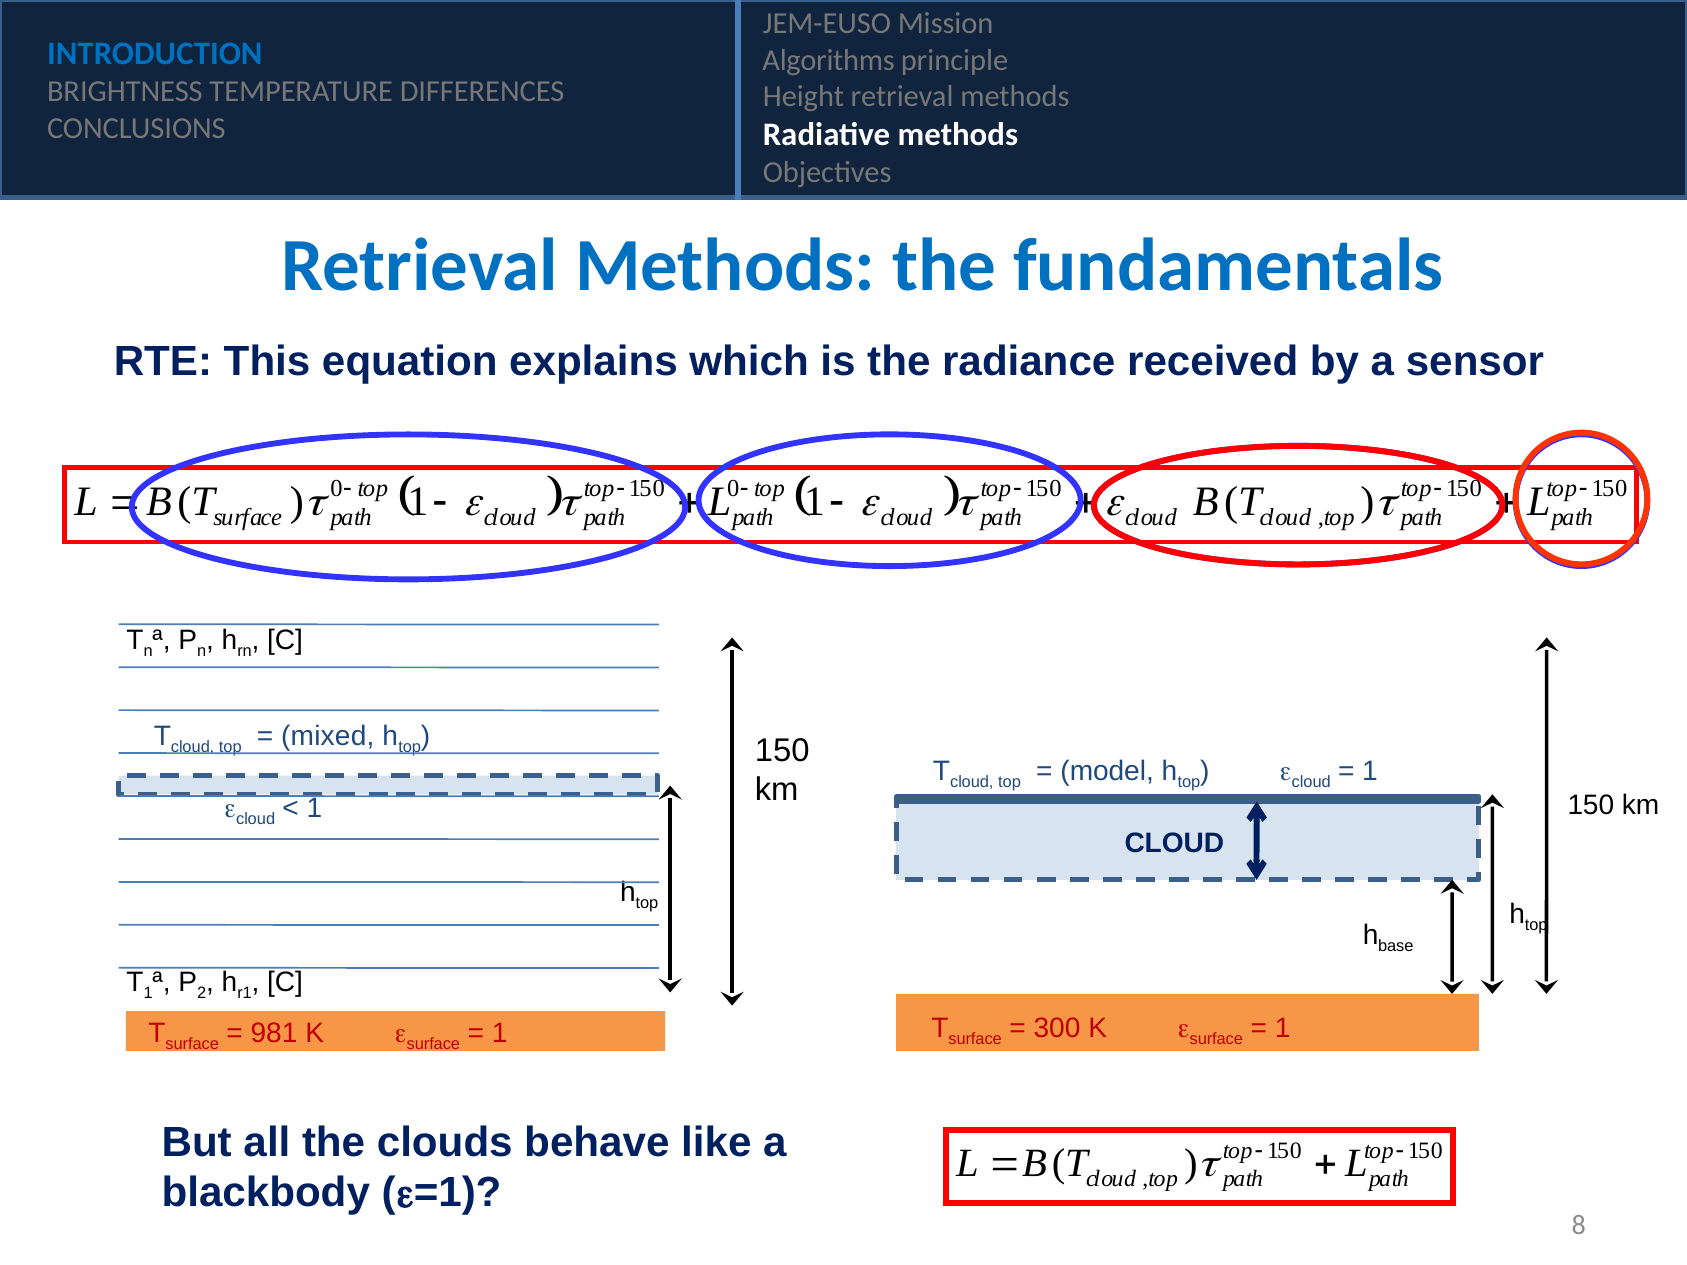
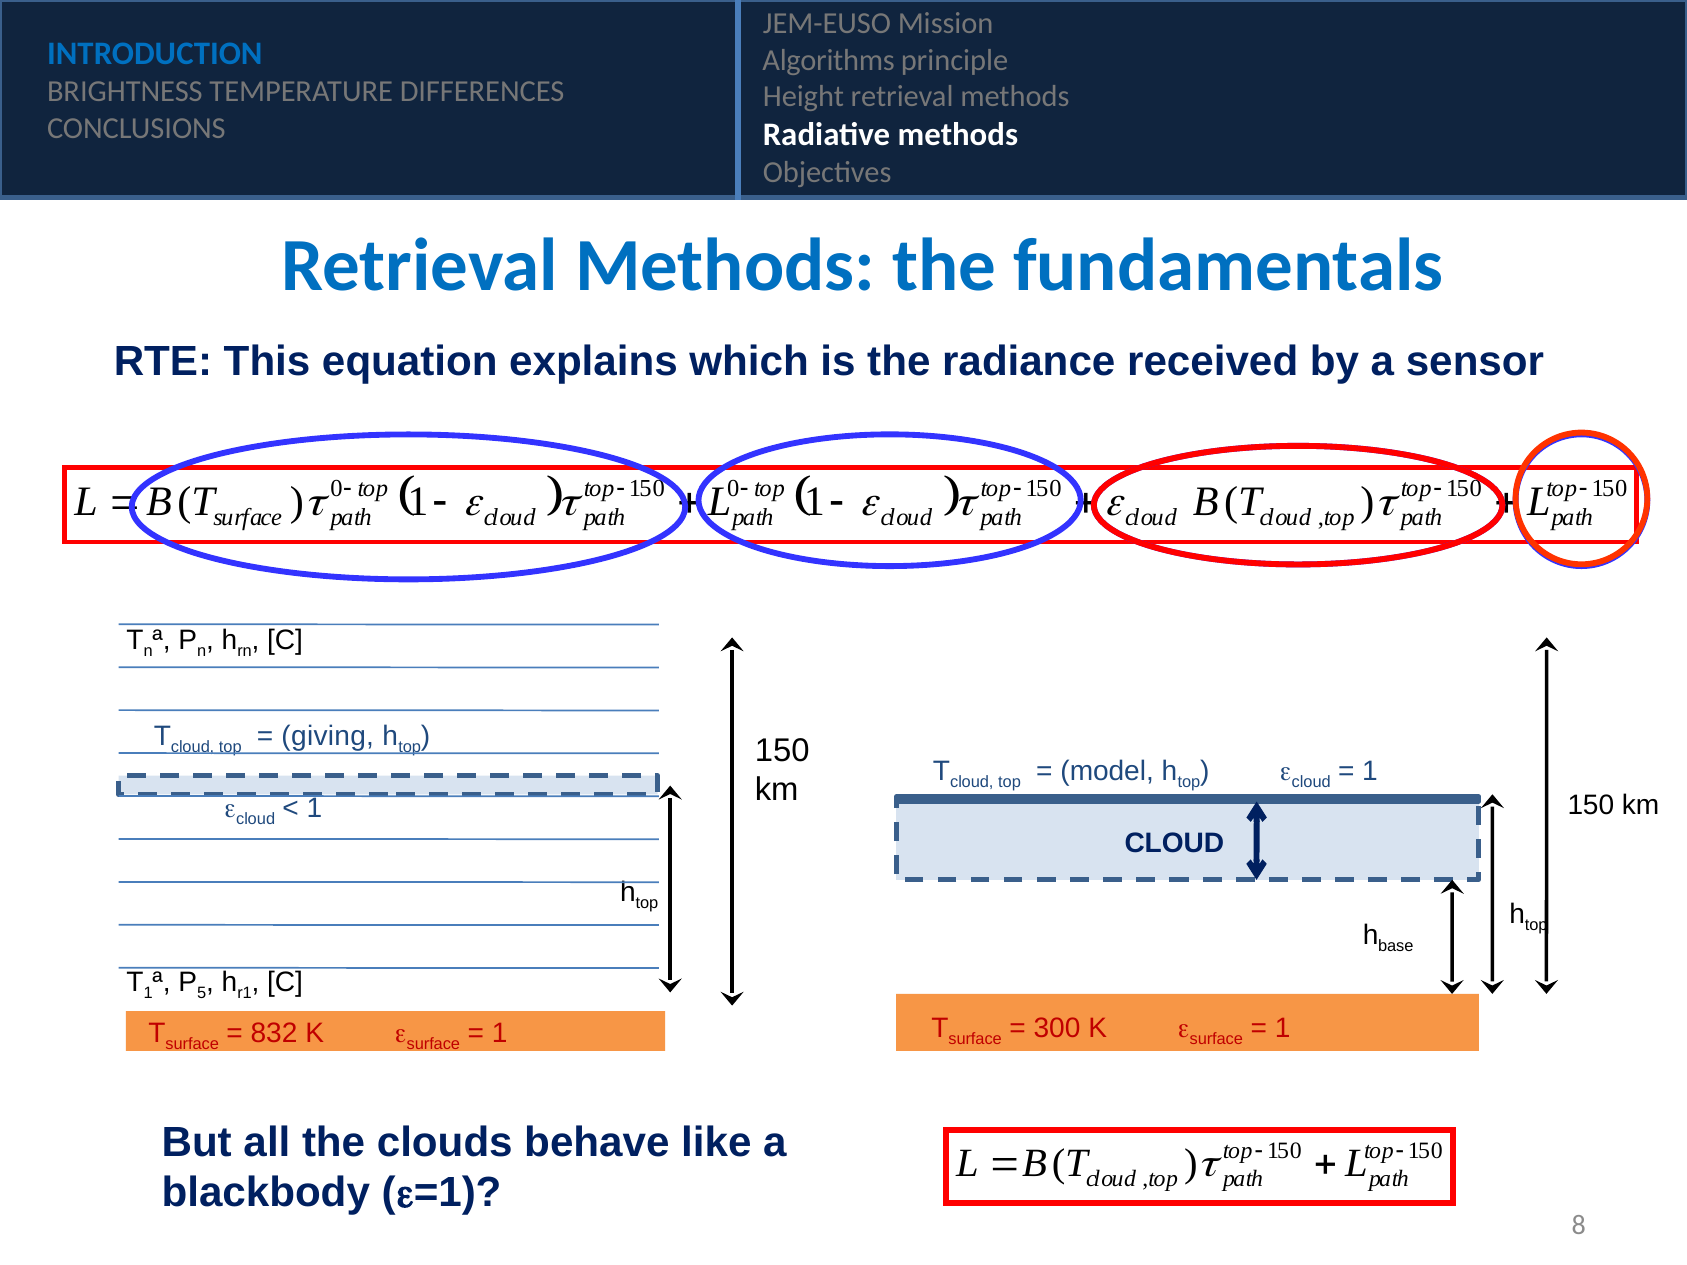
mixed: mixed -> giving
2: 2 -> 5
981: 981 -> 832
